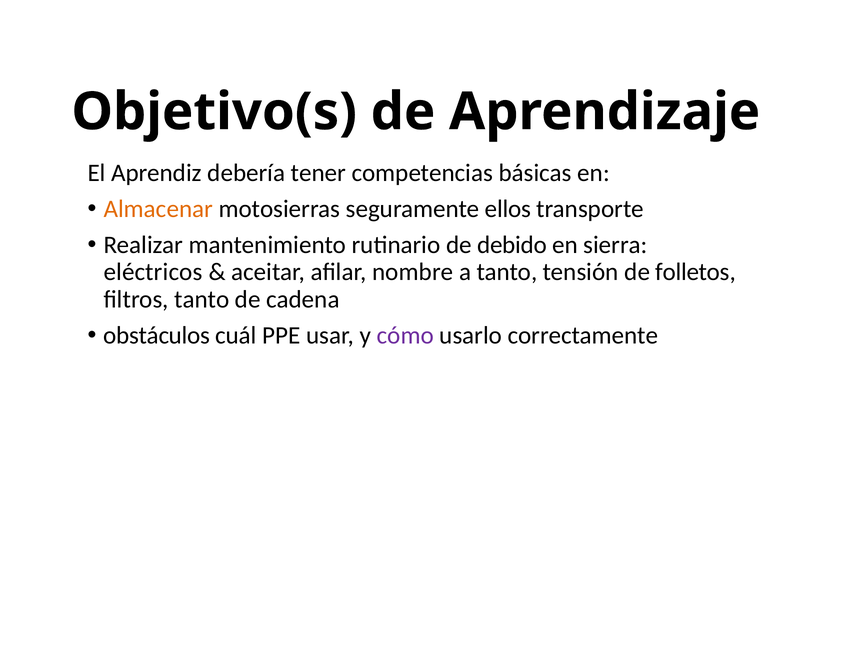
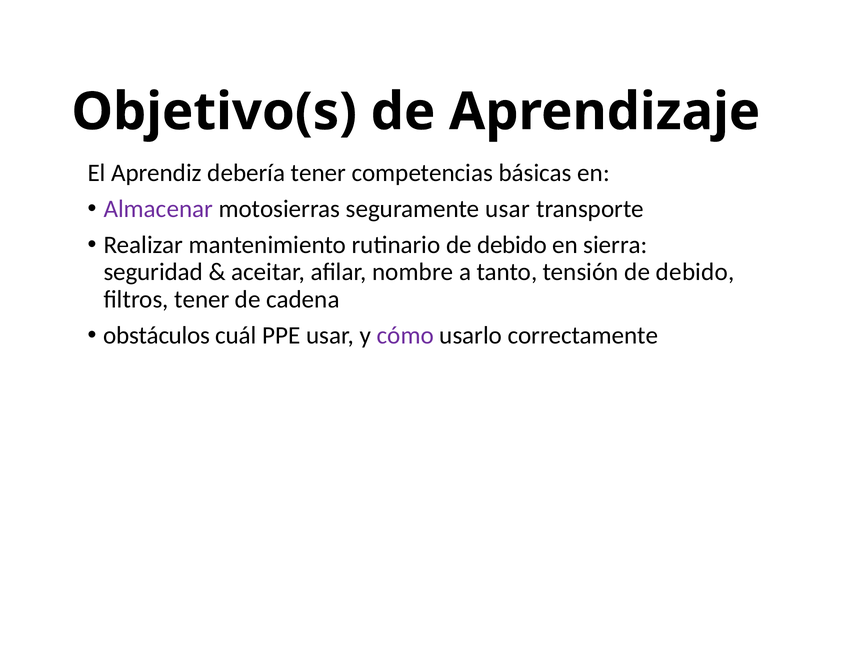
Almacenar colour: orange -> purple
seguramente ellos: ellos -> usar
eléctricos: eléctricos -> seguridad
tensión de folletos: folletos -> debido
filtros tanto: tanto -> tener
